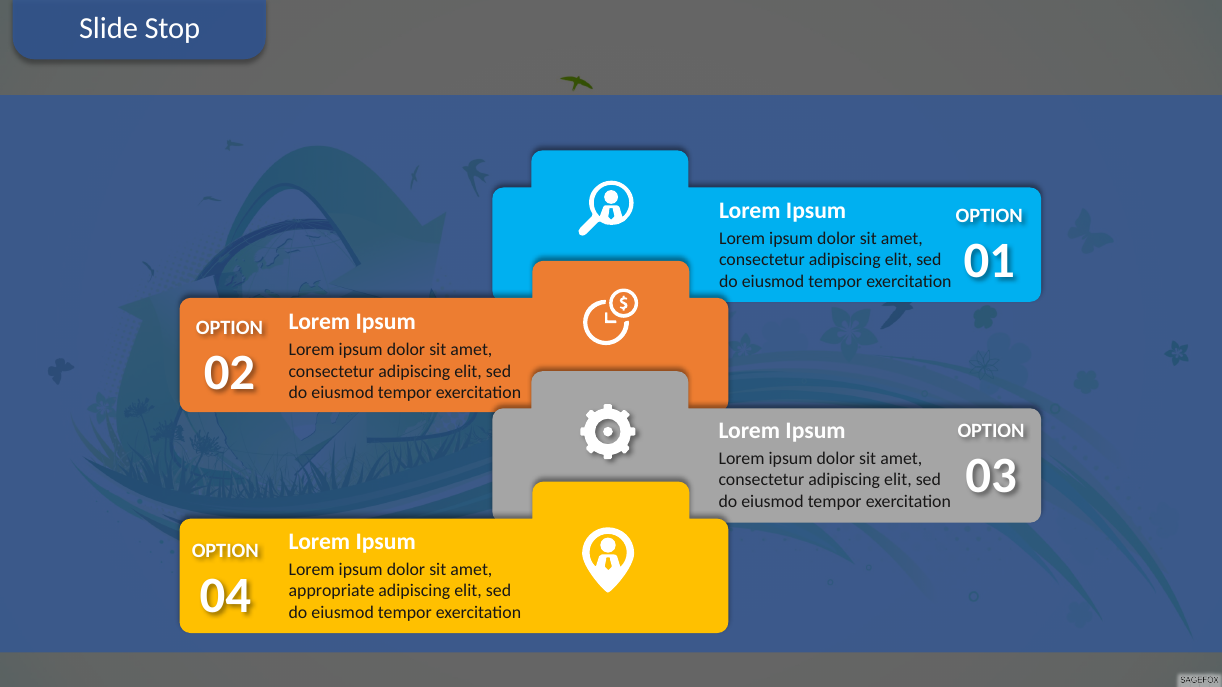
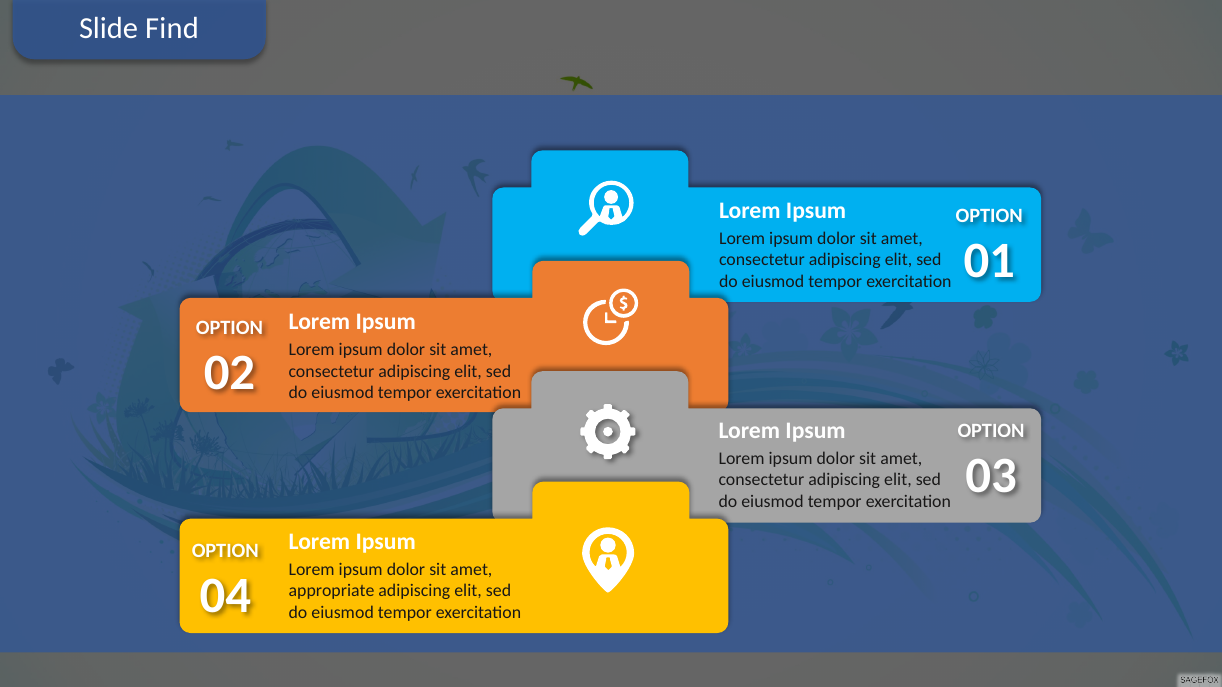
Stop: Stop -> Find
